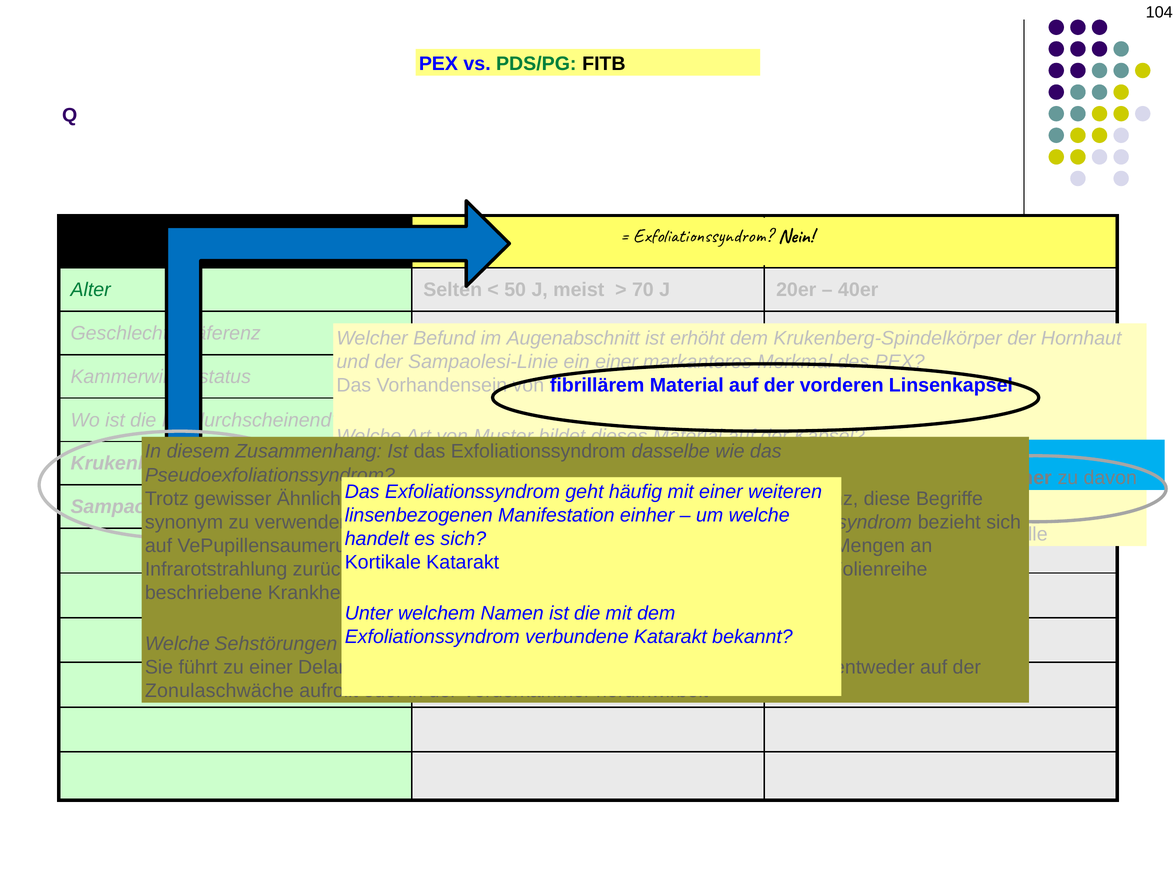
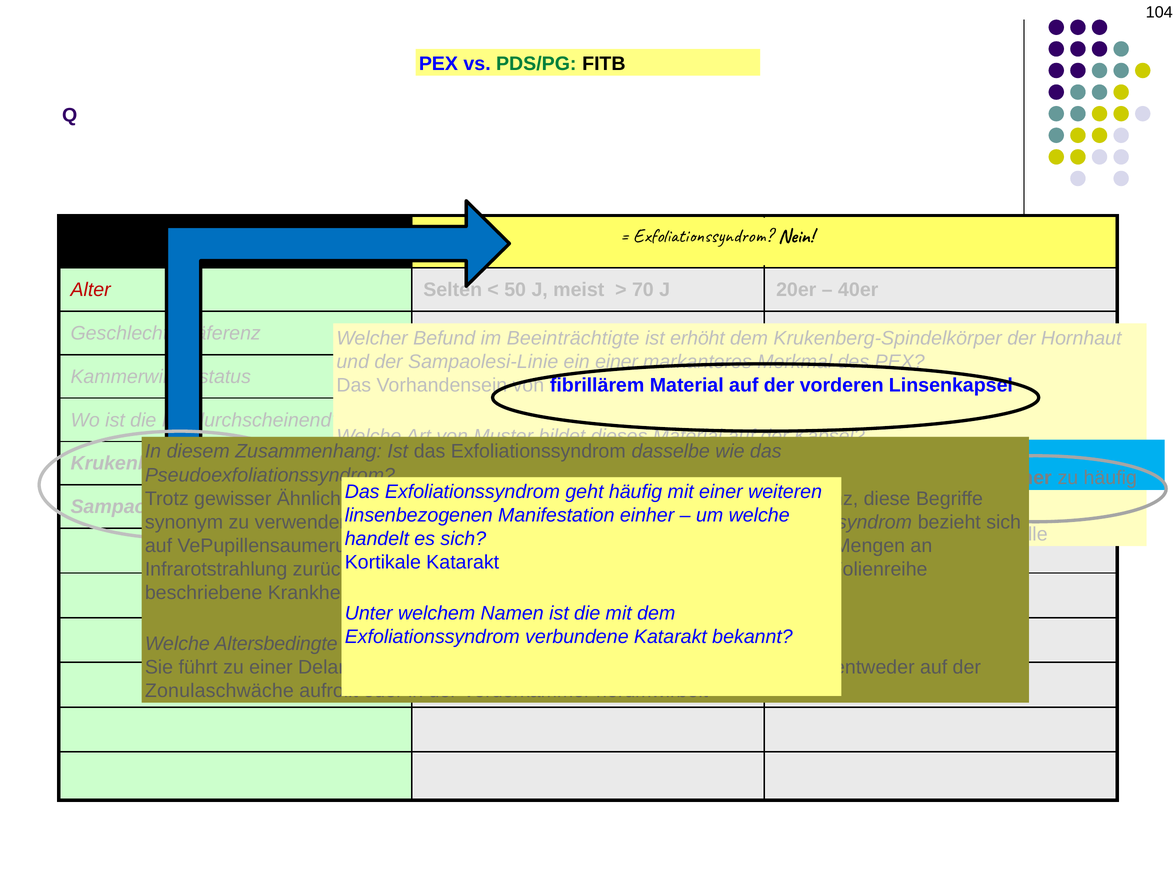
Alter colour: green -> red
Augenabschnitt: Augenabschnitt -> Beeinträchtigte
zu davon: davon -> häufig
Sehstörungen: Sehstörungen -> Altersbedingte
